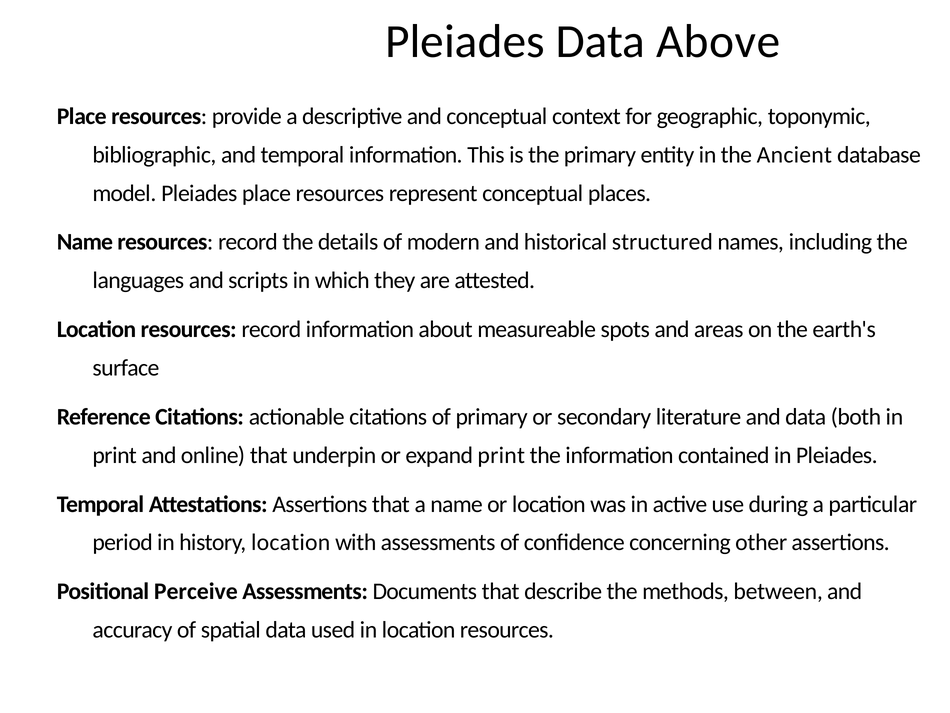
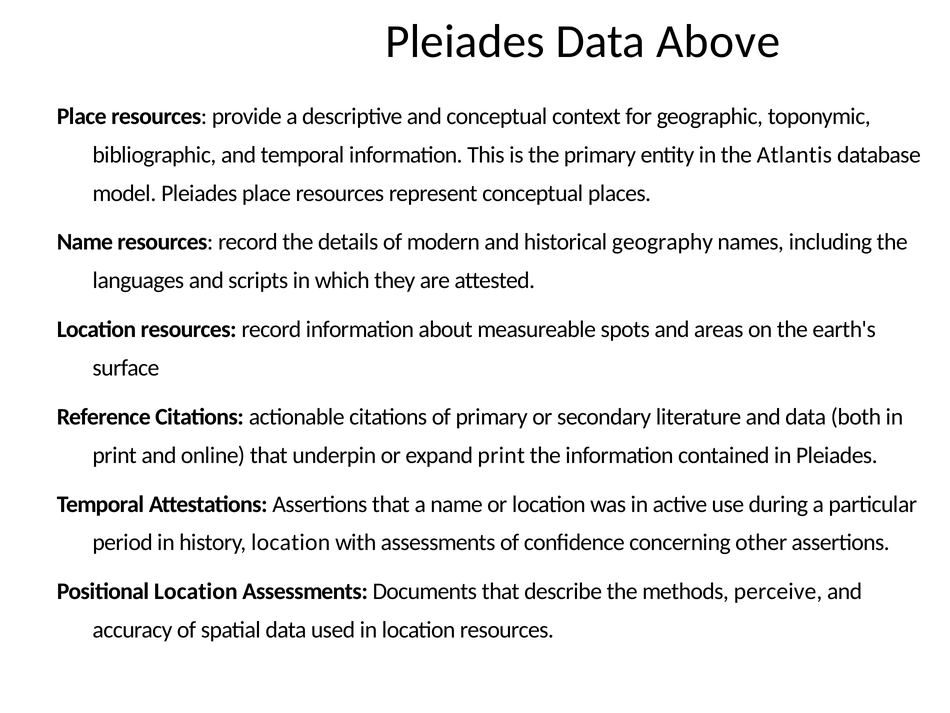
Ancient: Ancient -> Atlantis
structured: structured -> geography
Positional Perceive: Perceive -> Location
between: between -> perceive
